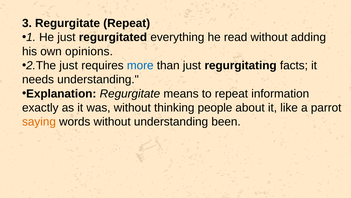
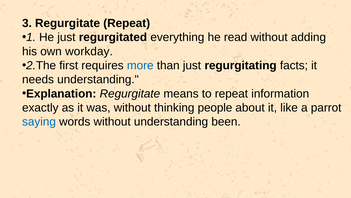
opinions: opinions -> workday
just at (69, 65): just -> first
saying colour: orange -> blue
